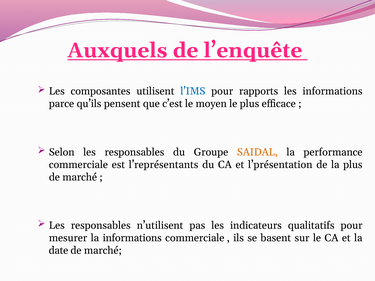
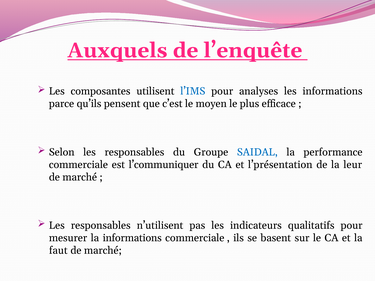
rapports: rapports -> analyses
SAIDAL colour: orange -> blue
l’représentants: l’représentants -> l’communiquer
la plus: plus -> leur
date: date -> faut
